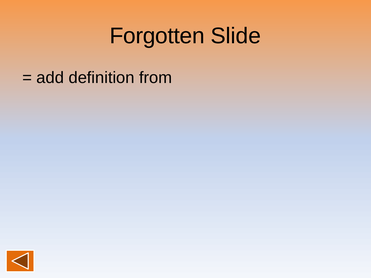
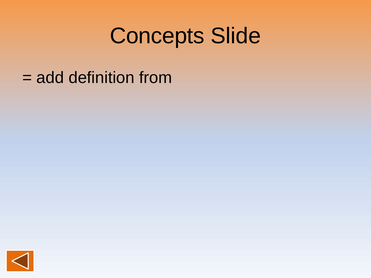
Forgotten: Forgotten -> Concepts
